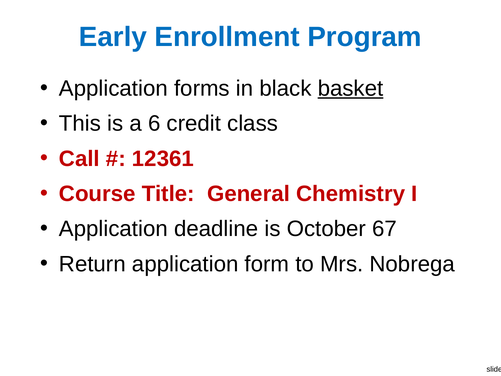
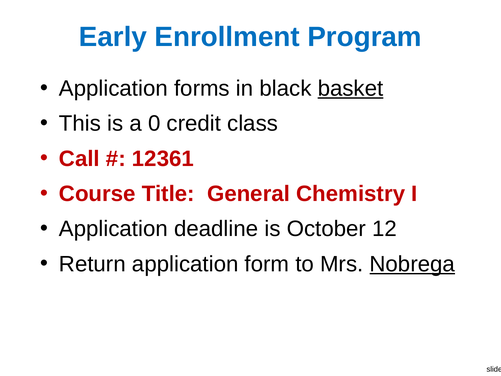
6: 6 -> 0
67: 67 -> 12
Nobrega underline: none -> present
